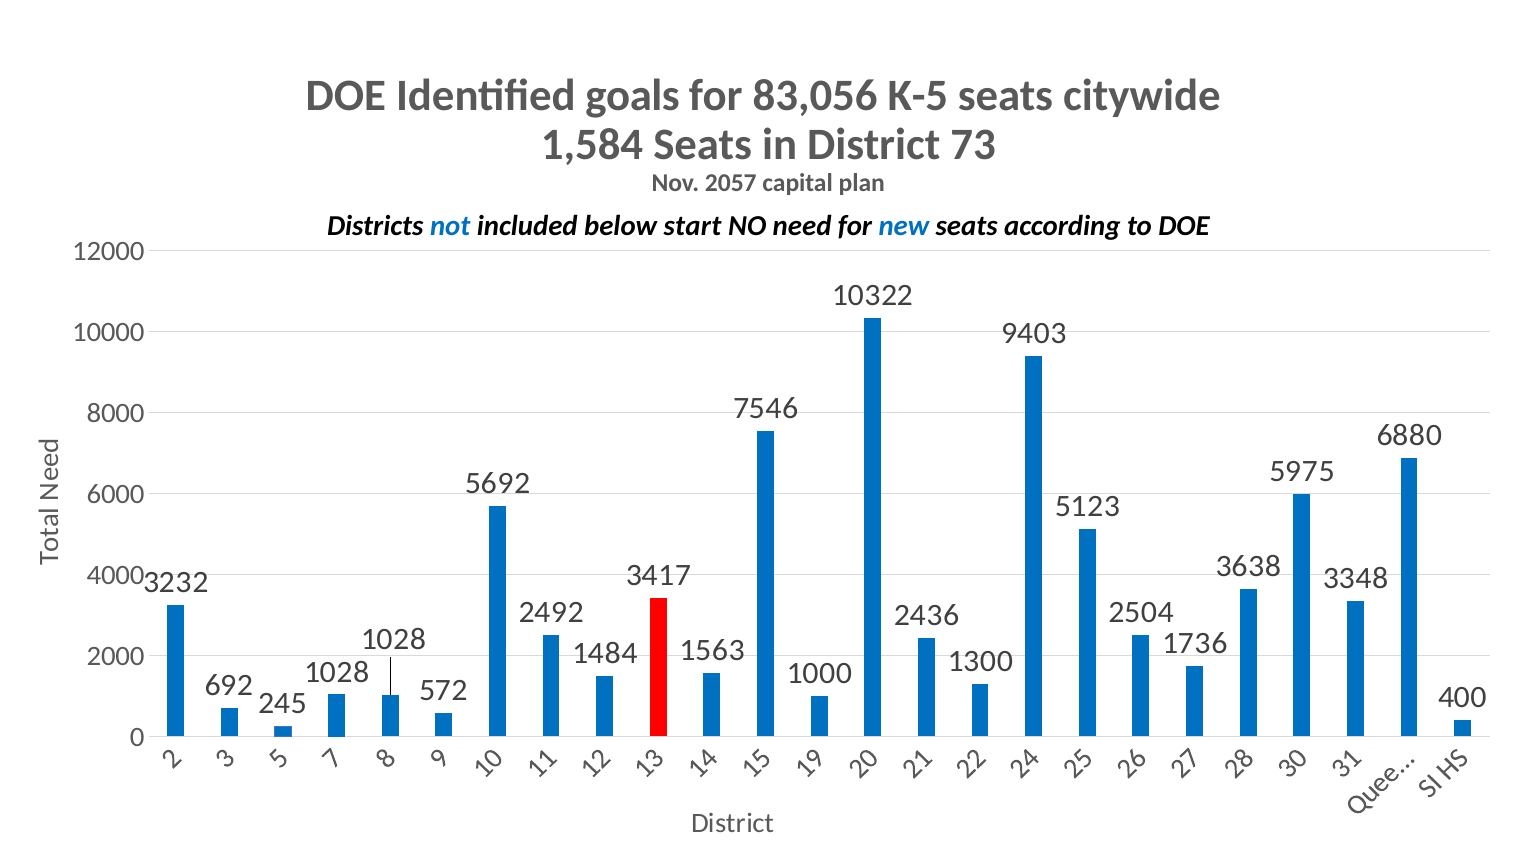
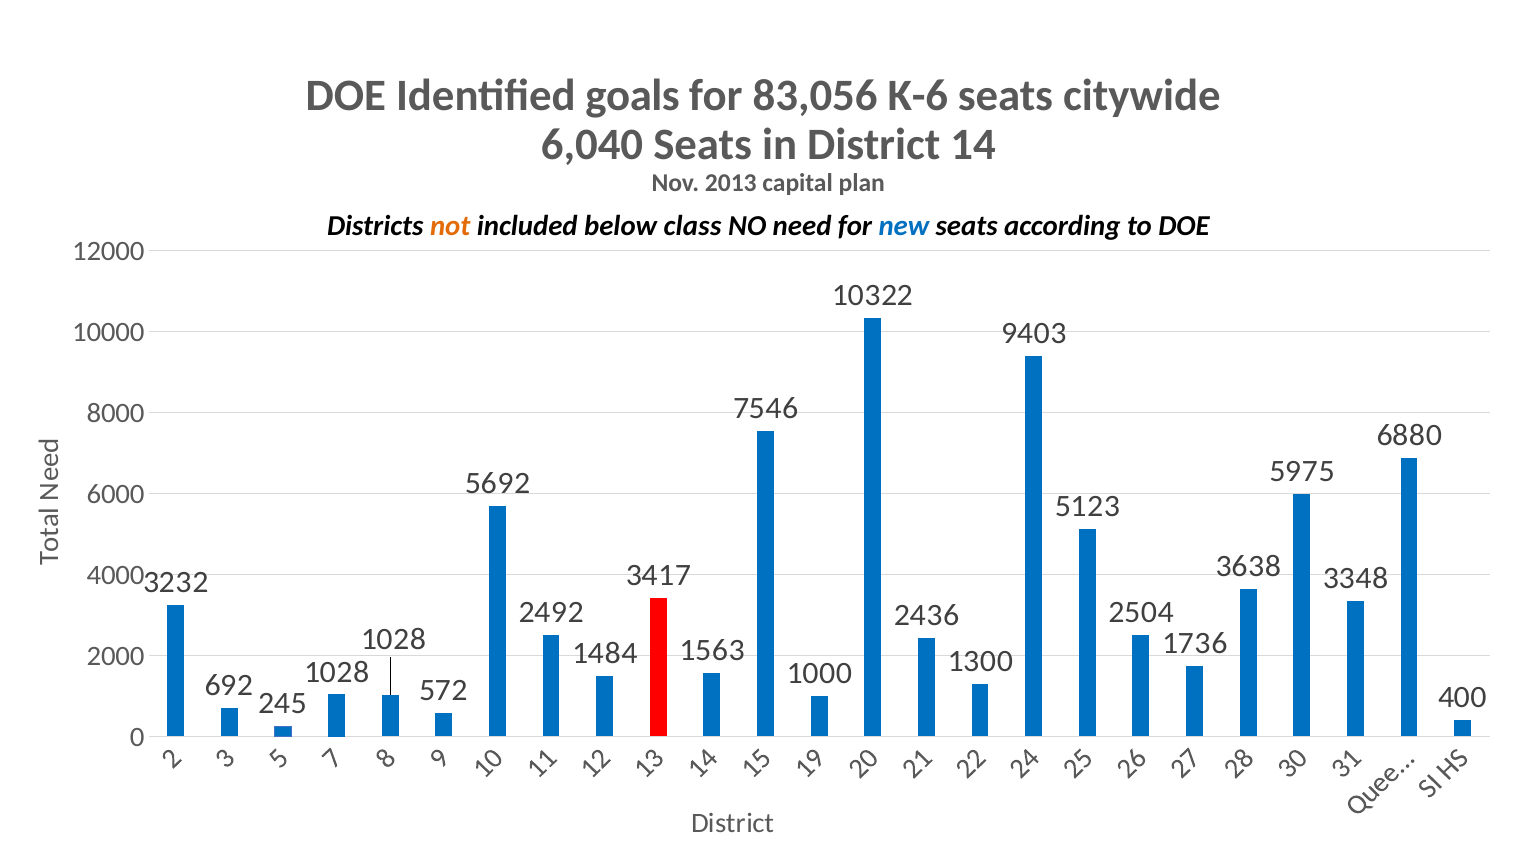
K-5: K-5 -> K-6
1,584: 1,584 -> 6,040
73: 73 -> 14
2057: 2057 -> 2013
not colour: blue -> orange
start: start -> class
